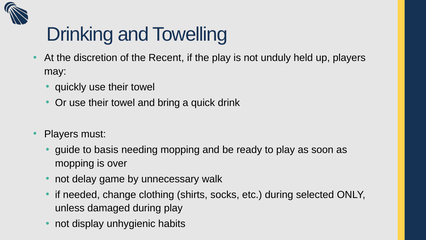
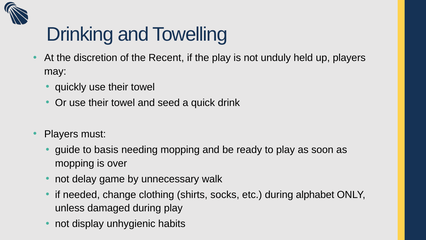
bring: bring -> seed
selected: selected -> alphabet
